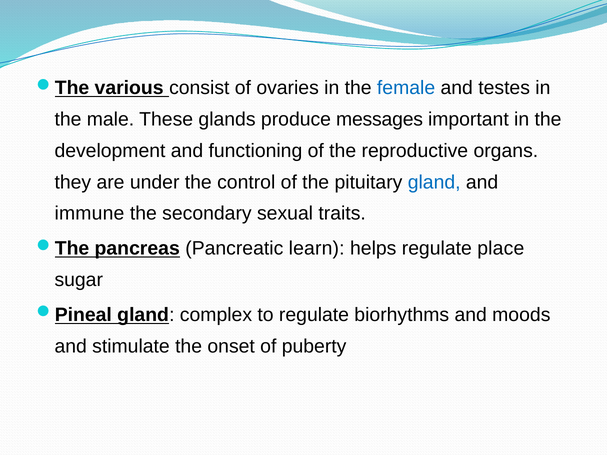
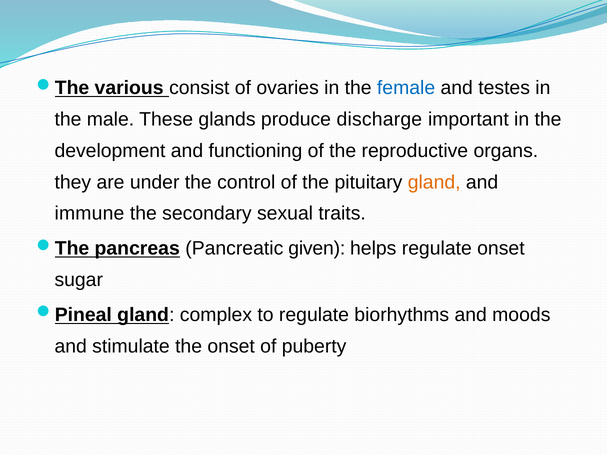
messages: messages -> discharge
gland at (434, 182) colour: blue -> orange
learn: learn -> given
regulate place: place -> onset
